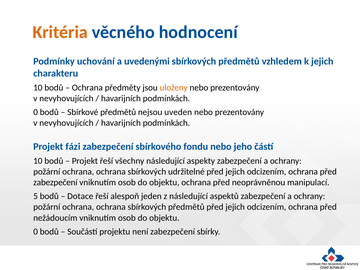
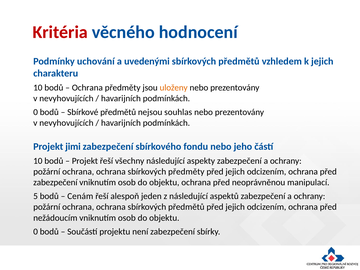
Kritéria colour: orange -> red
uveden: uveden -> souhlas
fázi: fázi -> jimi
sbírkových udržitelné: udržitelné -> předměty
Dotace: Dotace -> Cenám
